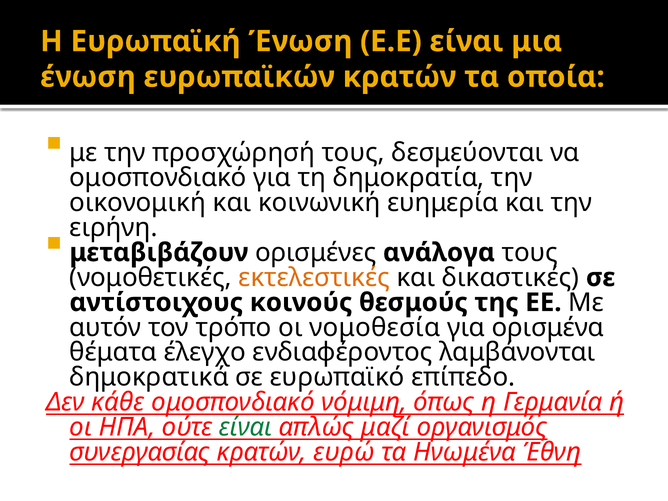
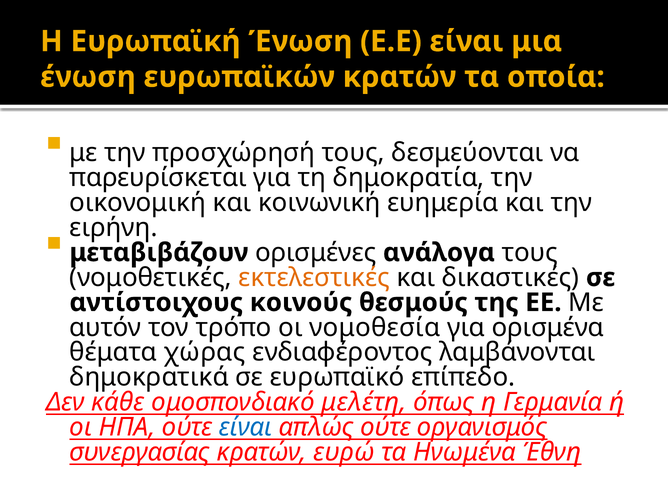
ομοσπονδιακό at (158, 178): ομοσπονδιακό -> παρευρίσκεται
έλεγχο: έλεγχο -> χώρας
νόμιμη: νόμιμη -> μελέτη
είναι at (246, 427) colour: green -> blue
απλώς μαζί: μαζί -> ούτε
